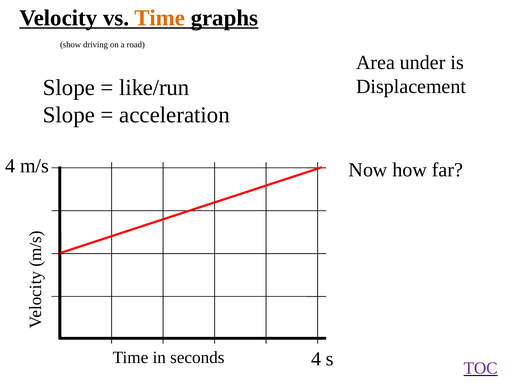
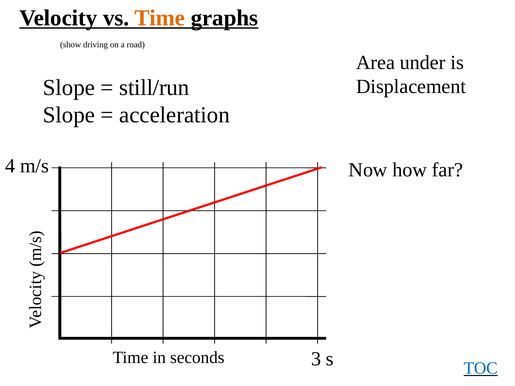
like/run: like/run -> still/run
seconds 4: 4 -> 3
TOC colour: purple -> blue
